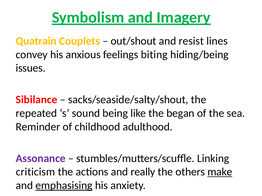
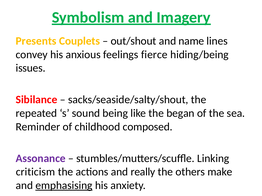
Quatrain: Quatrain -> Presents
resist: resist -> name
biting: biting -> fierce
adulthood: adulthood -> composed
make underline: present -> none
